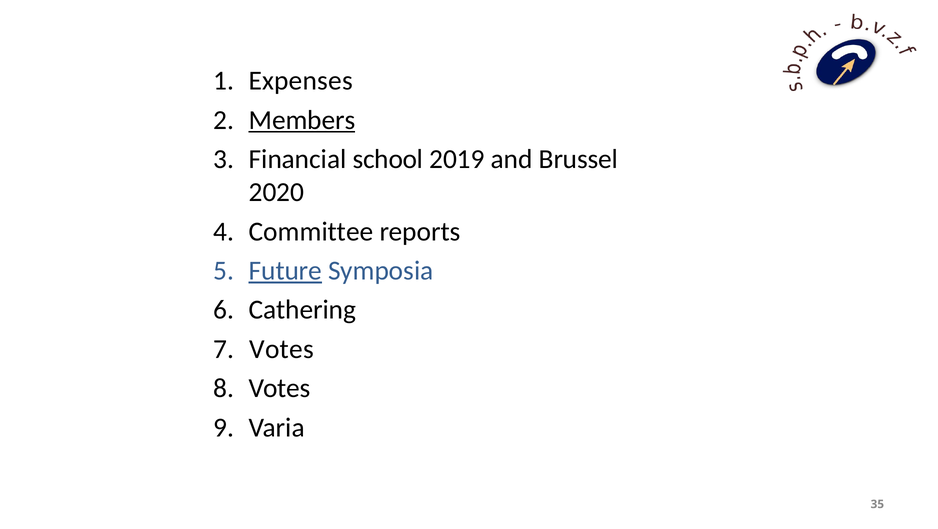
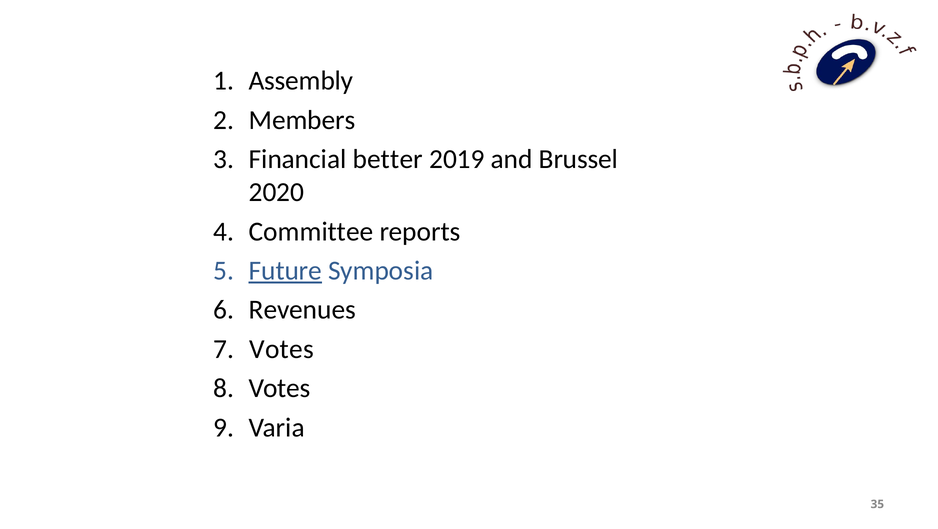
Expenses: Expenses -> Assembly
Members underline: present -> none
school: school -> better
Cathering: Cathering -> Revenues
